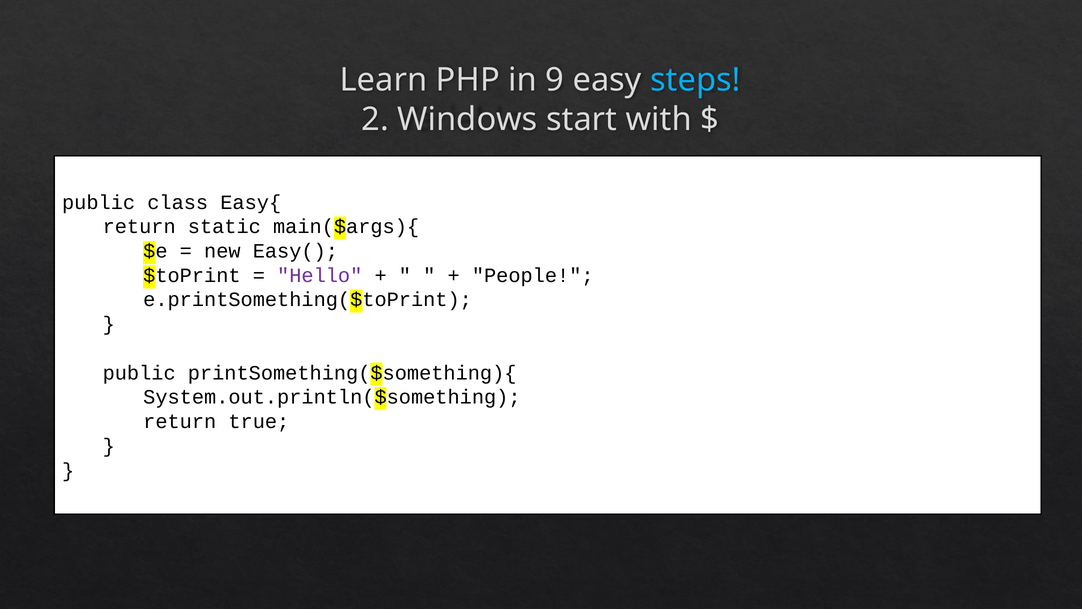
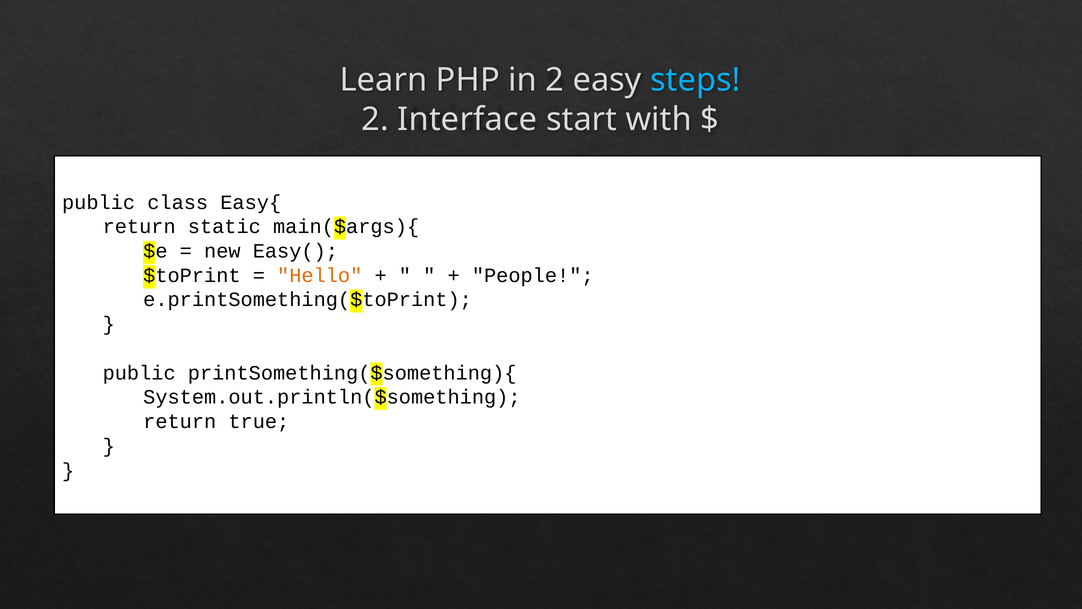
in 9: 9 -> 2
Windows: Windows -> Interface
Hello colour: purple -> orange
